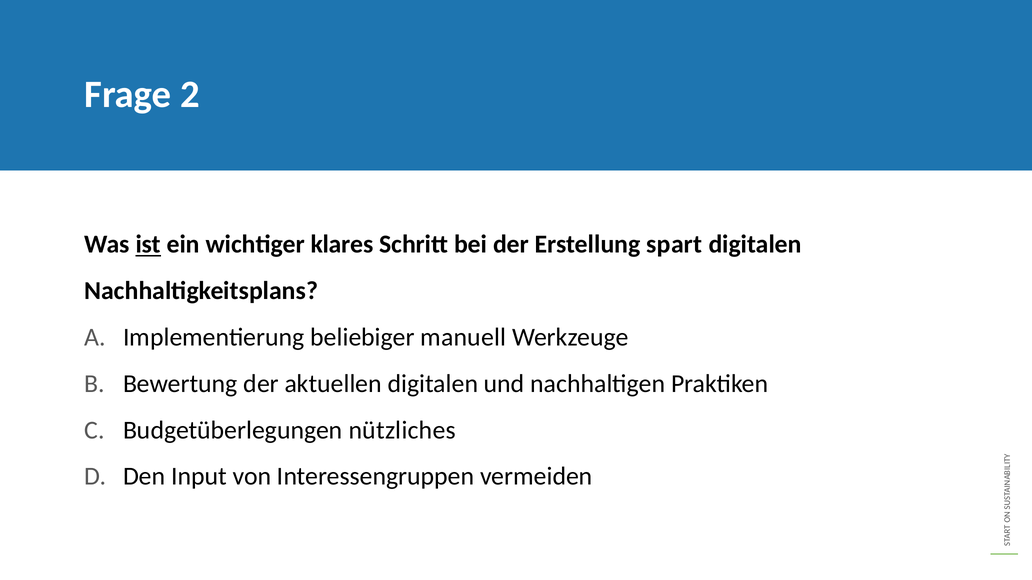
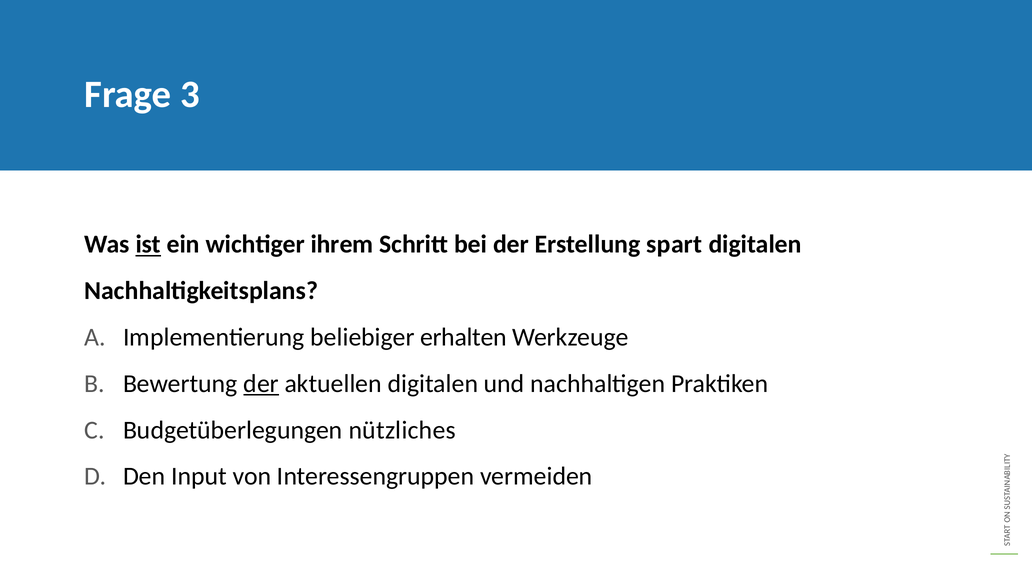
2: 2 -> 3
klares: klares -> ihrem
manuell: manuell -> erhalten
der at (261, 384) underline: none -> present
